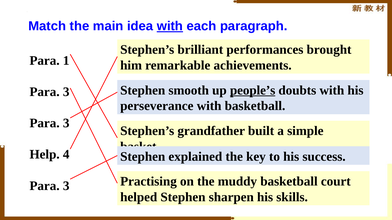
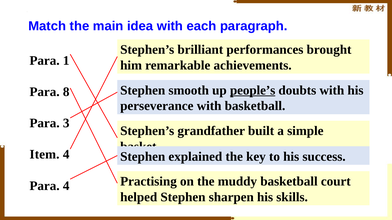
with at (170, 26) underline: present -> none
3 at (66, 92): 3 -> 8
Help: Help -> Item
3 at (66, 186): 3 -> 4
